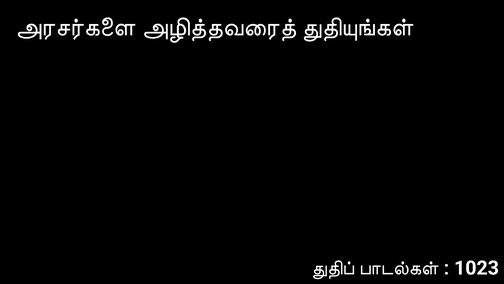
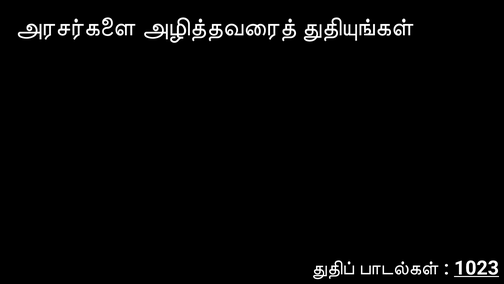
1023 underline: none -> present
